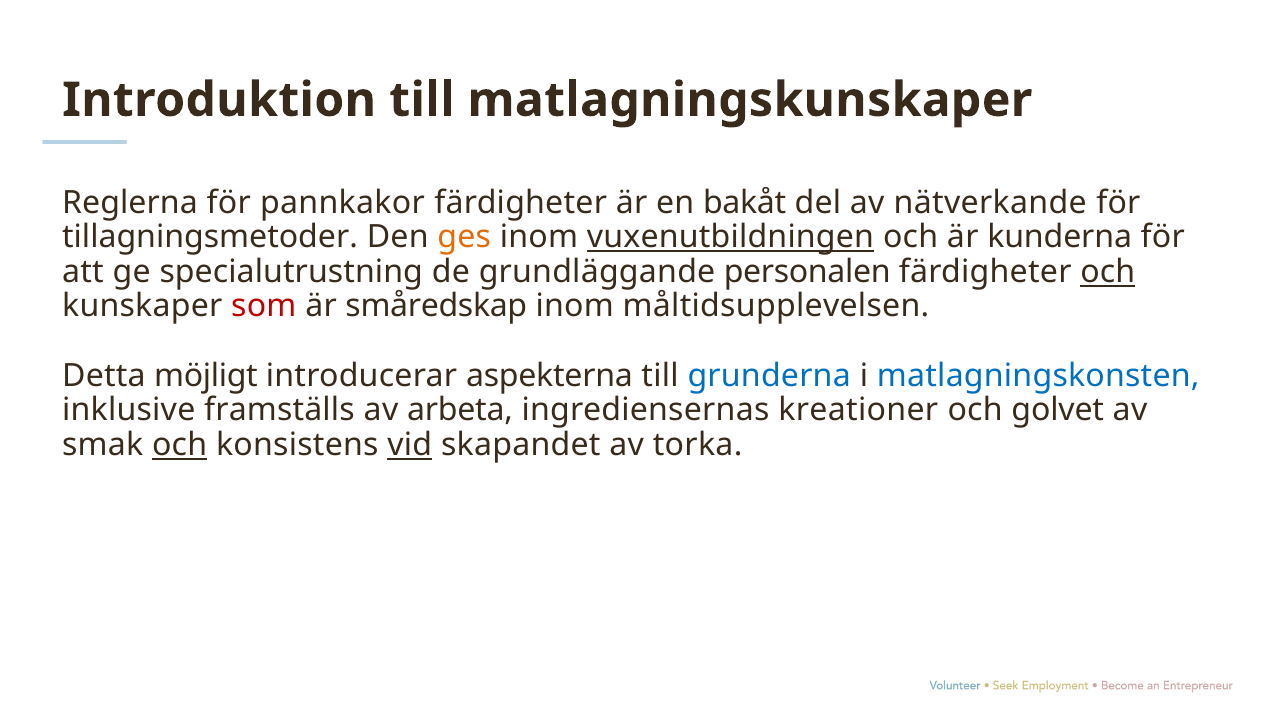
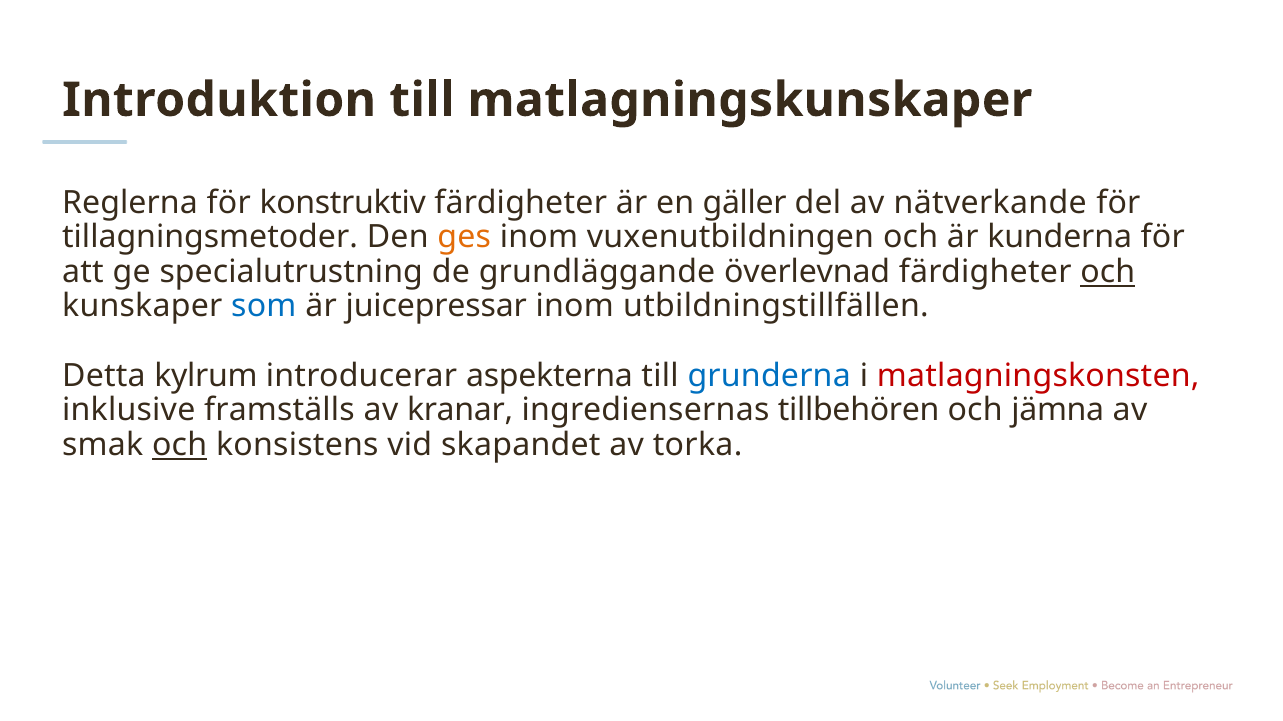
pannkakor: pannkakor -> konstruktiv
bakåt: bakåt -> gäller
vuxenutbildningen underline: present -> none
personalen: personalen -> överlevnad
som colour: red -> blue
småredskap: småredskap -> juicepressar
måltidsupplevelsen: måltidsupplevelsen -> utbildningstillfällen
möjligt: möjligt -> kylrum
matlagningskonsten colour: blue -> red
arbeta: arbeta -> kranar
kreationer: kreationer -> tillbehören
golvet: golvet -> jämna
vid underline: present -> none
